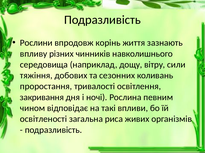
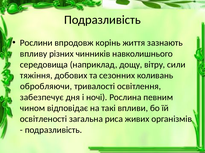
проростання: проростання -> обробляючи
закривання: закривання -> забезпечує
